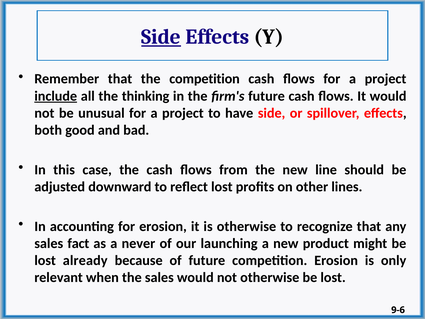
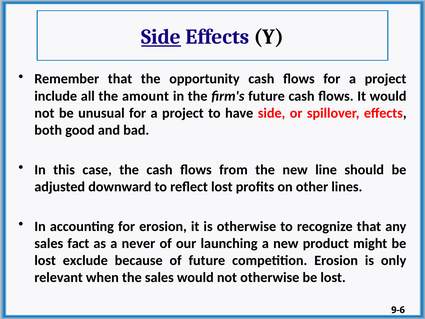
the competition: competition -> opportunity
include underline: present -> none
thinking: thinking -> amount
already: already -> exclude
